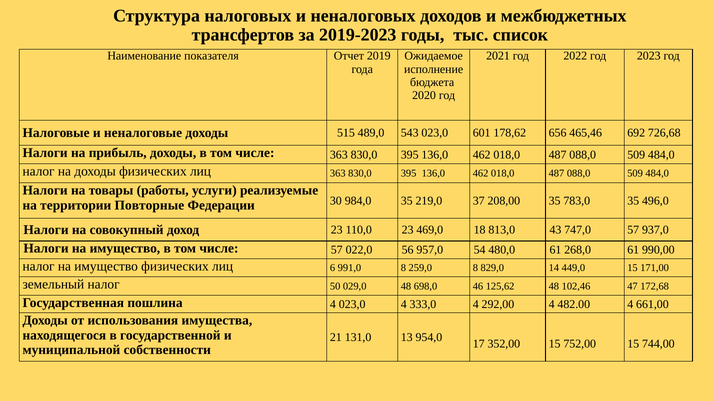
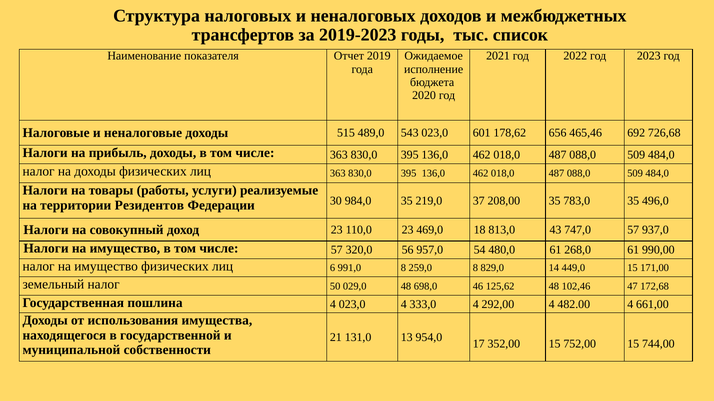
Повторные: Повторные -> Резидентов
022,0: 022,0 -> 320,0
